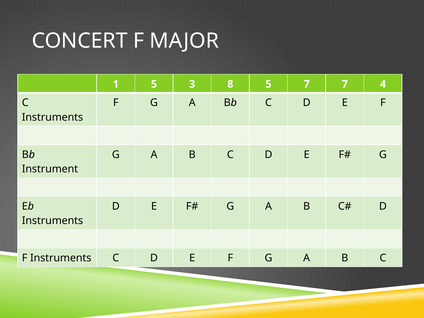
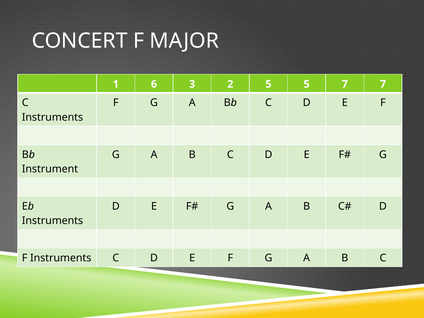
1 5: 5 -> 6
8: 8 -> 2
5 7: 7 -> 5
7 4: 4 -> 7
